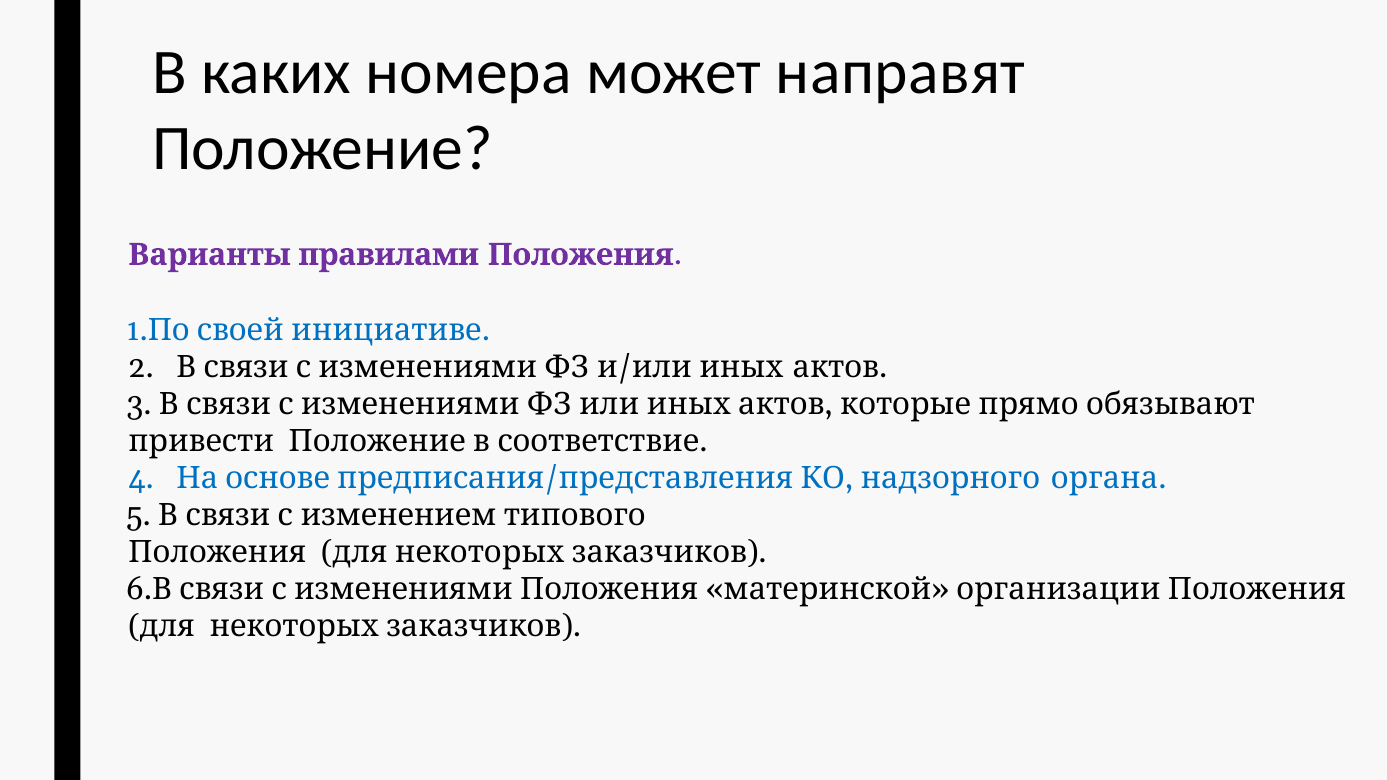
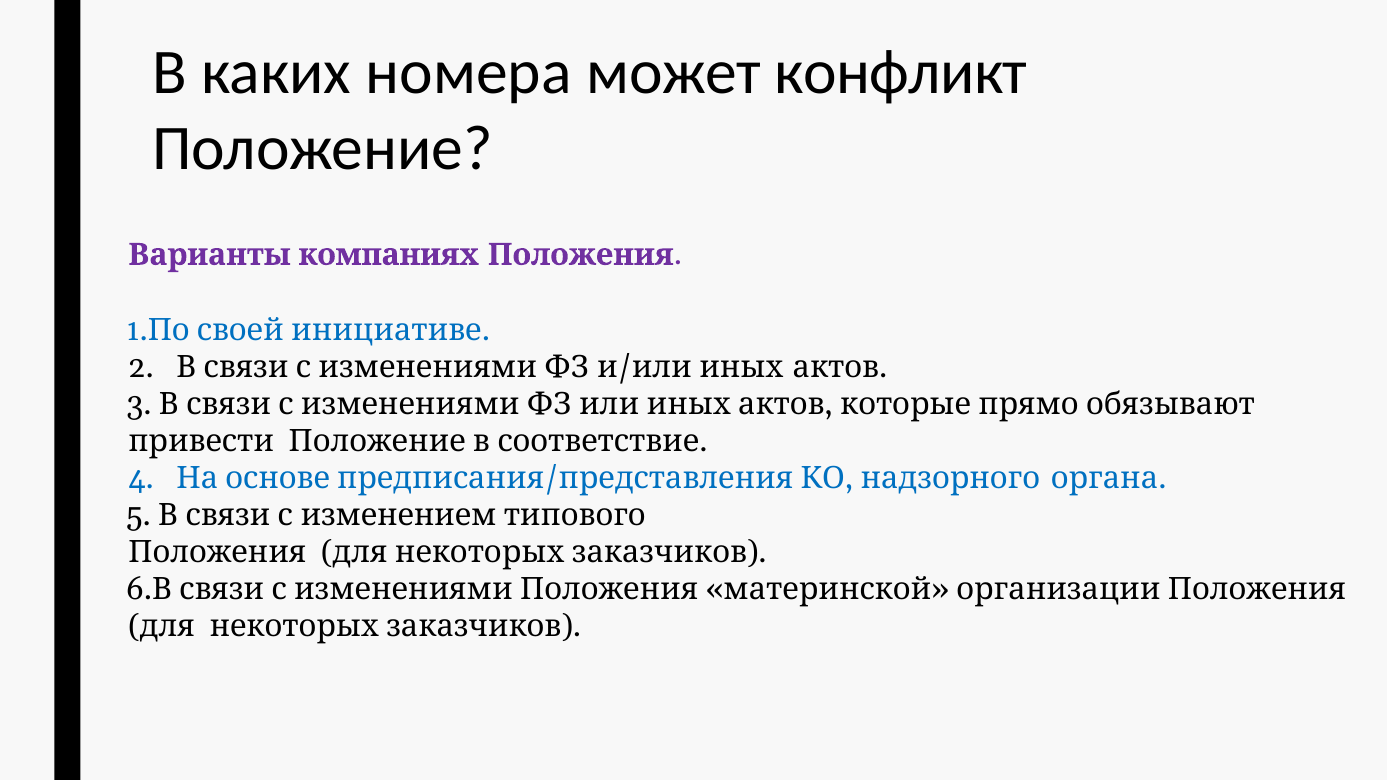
направят: направят -> конфликт
правилами: правилами -> компаниях
